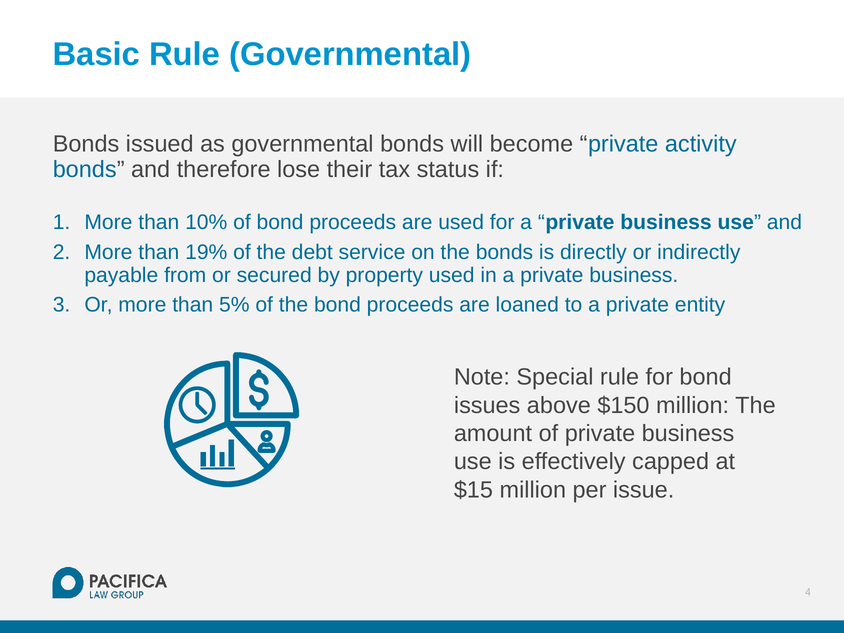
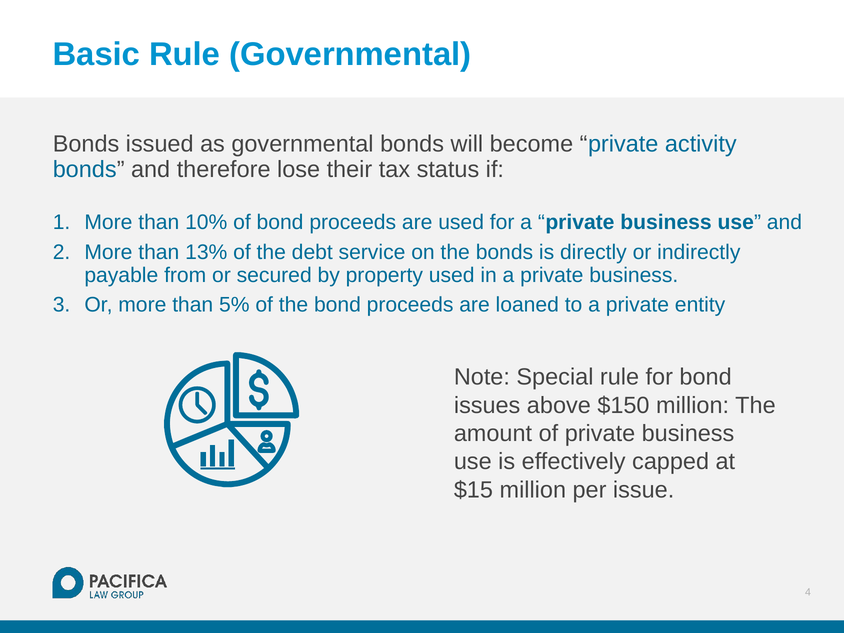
19%: 19% -> 13%
